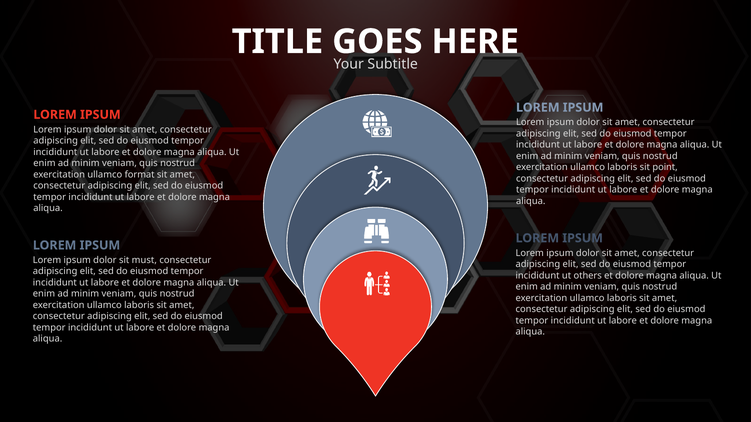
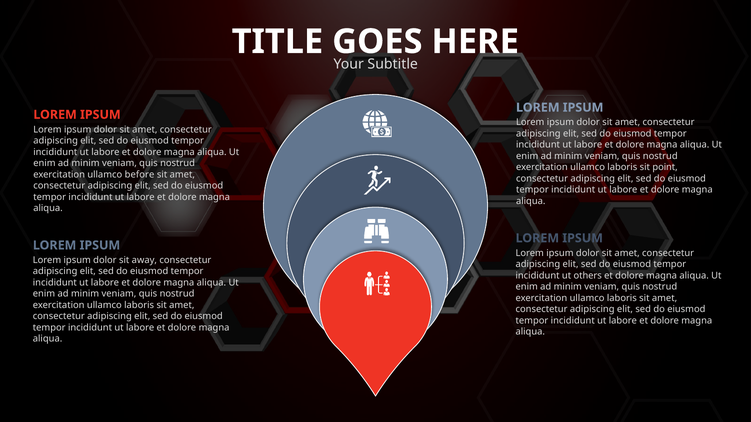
format: format -> before
must: must -> away
